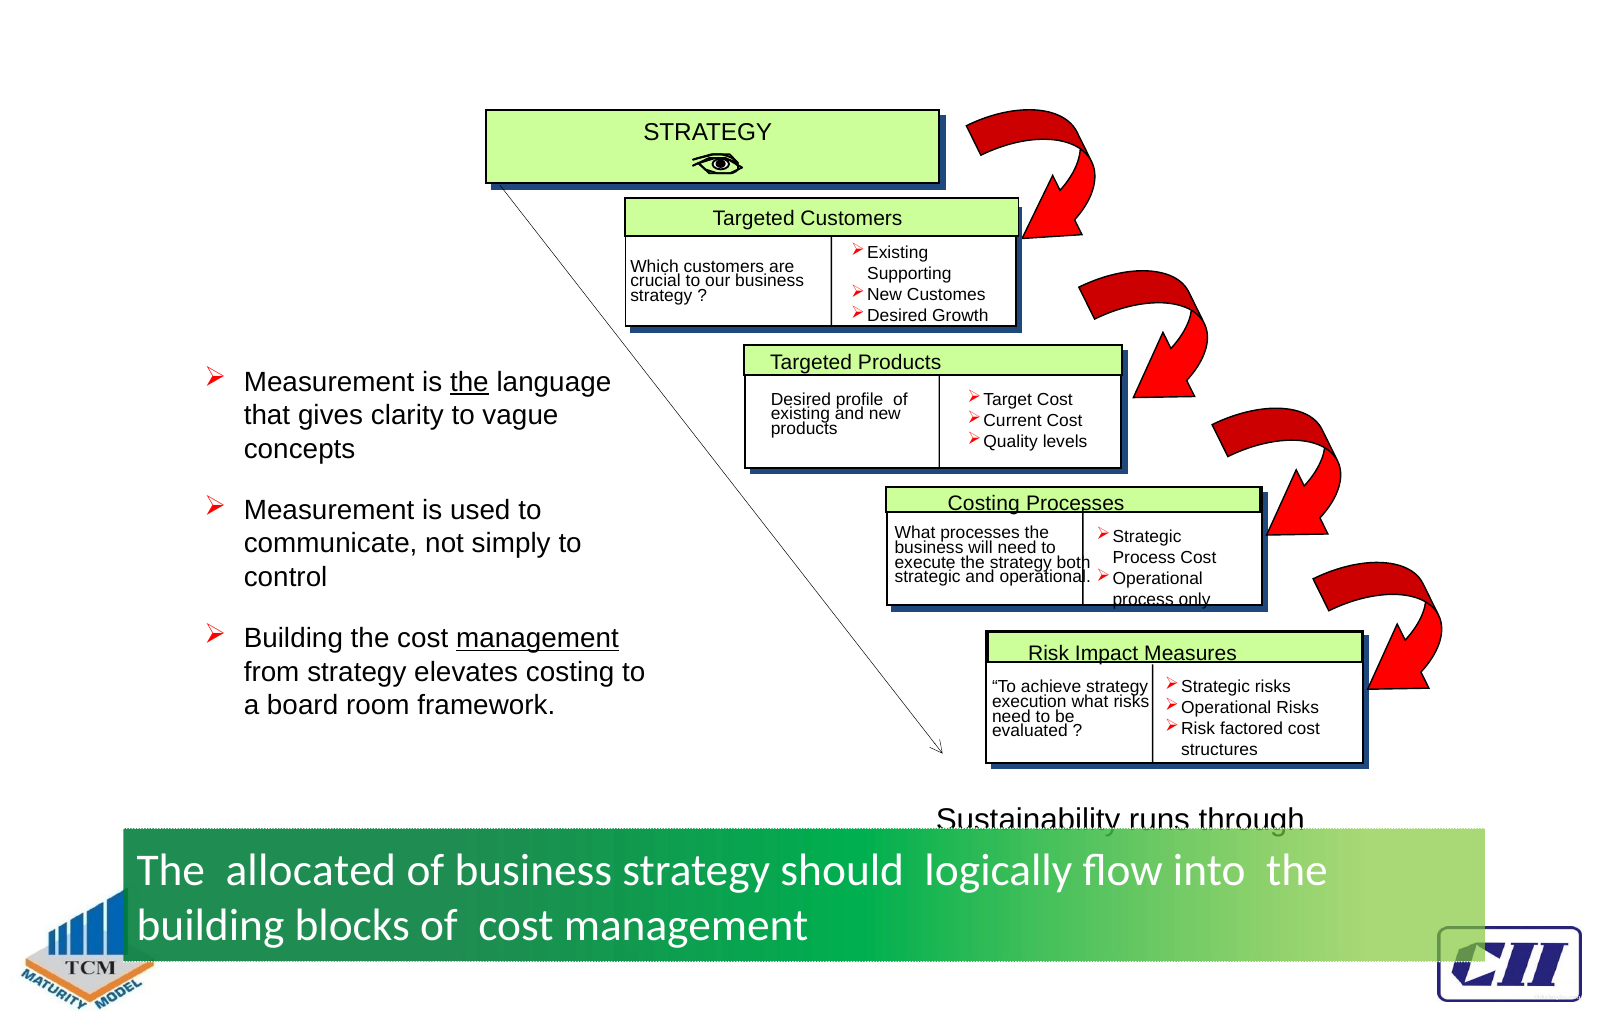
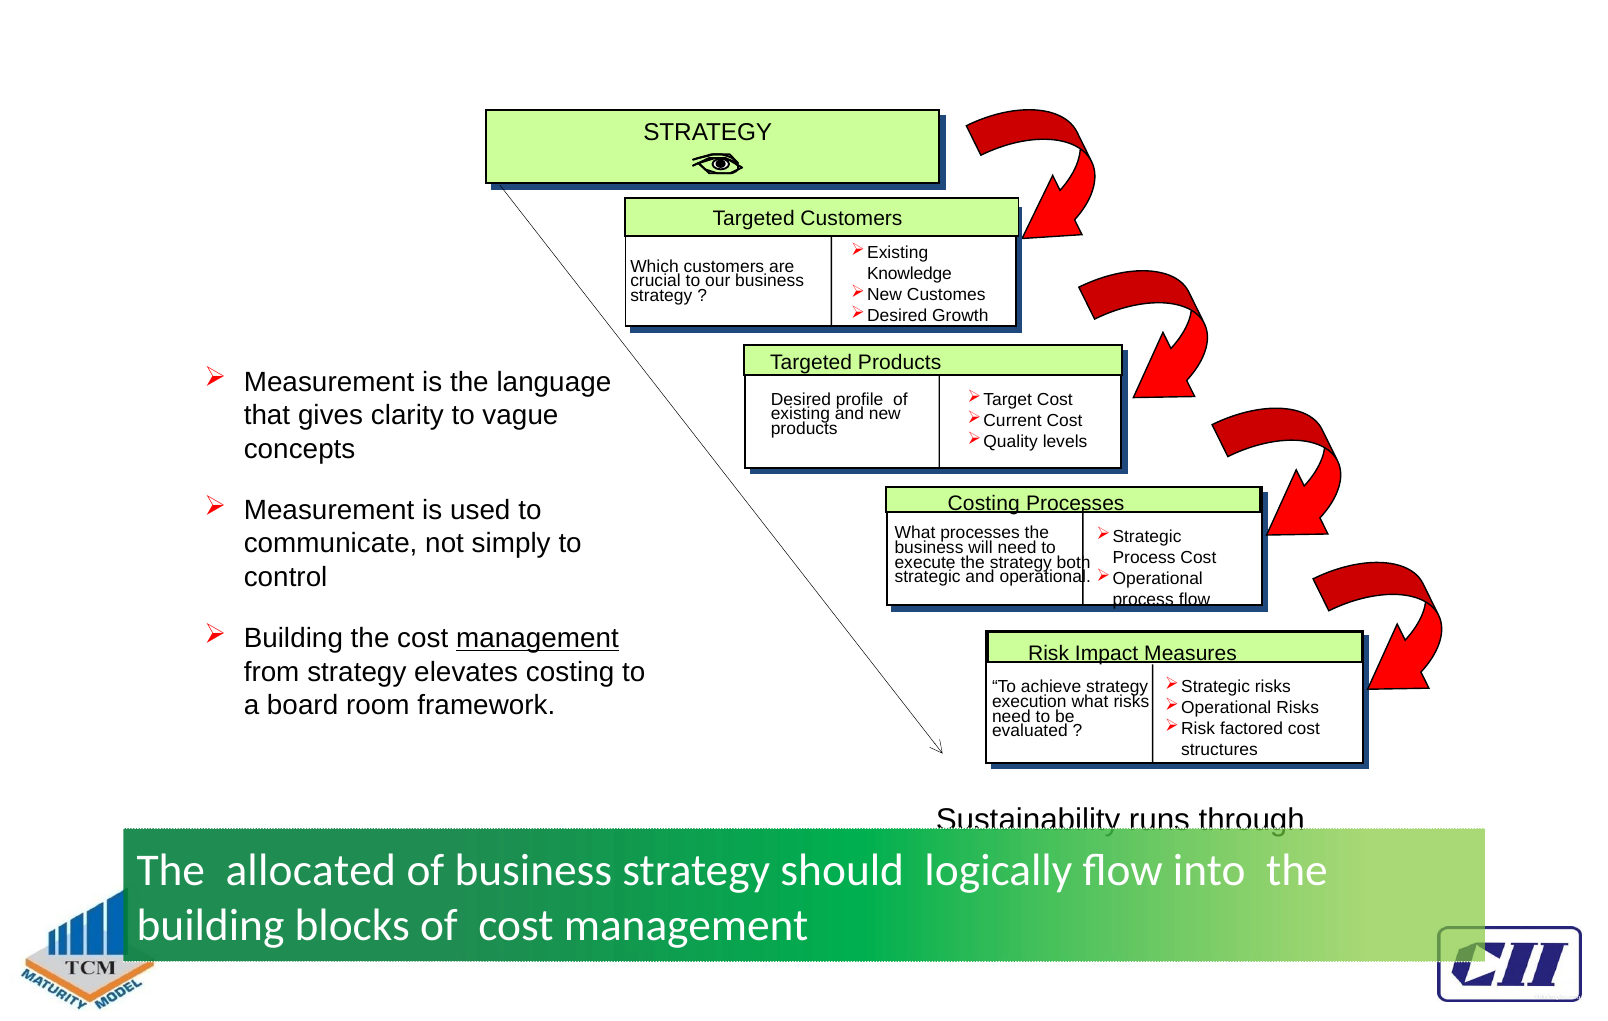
Supporting: Supporting -> Knowledge
the at (469, 382) underline: present -> none
process only: only -> flow
